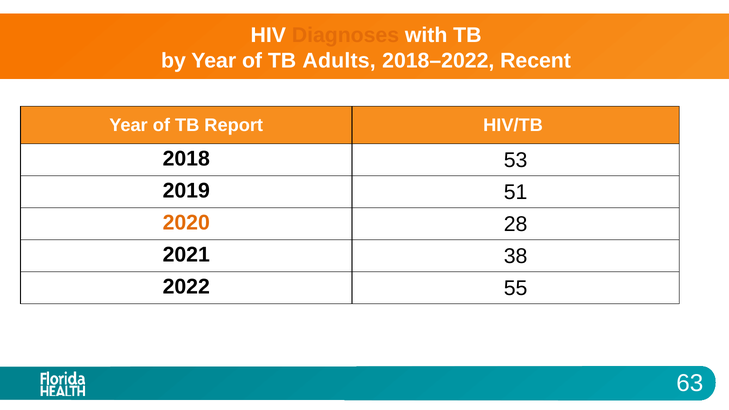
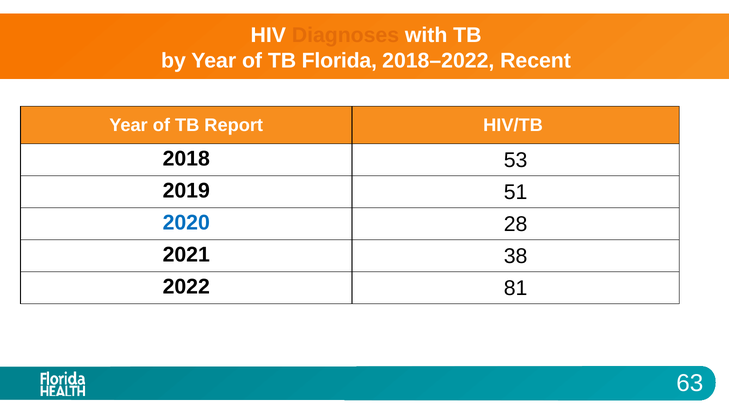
Adults: Adults -> Florida
2020 colour: orange -> blue
55: 55 -> 81
